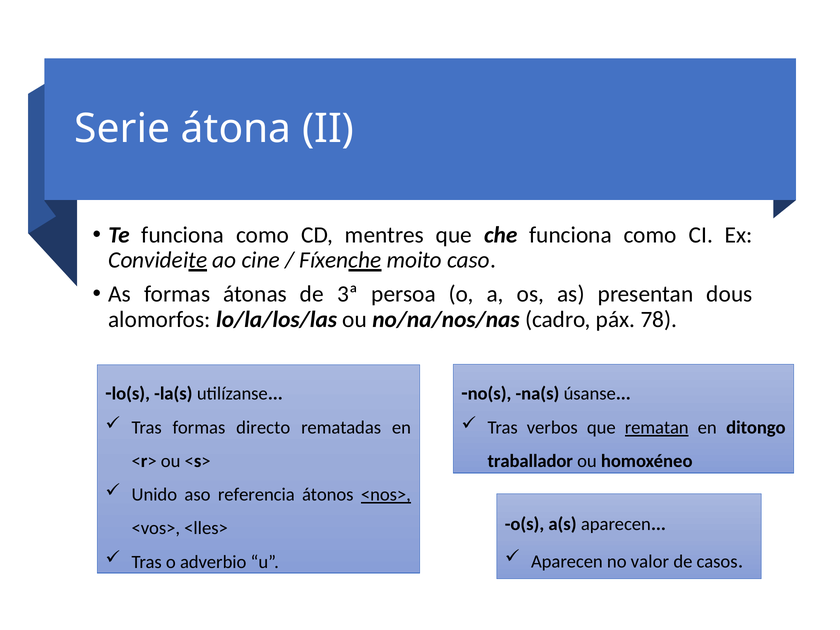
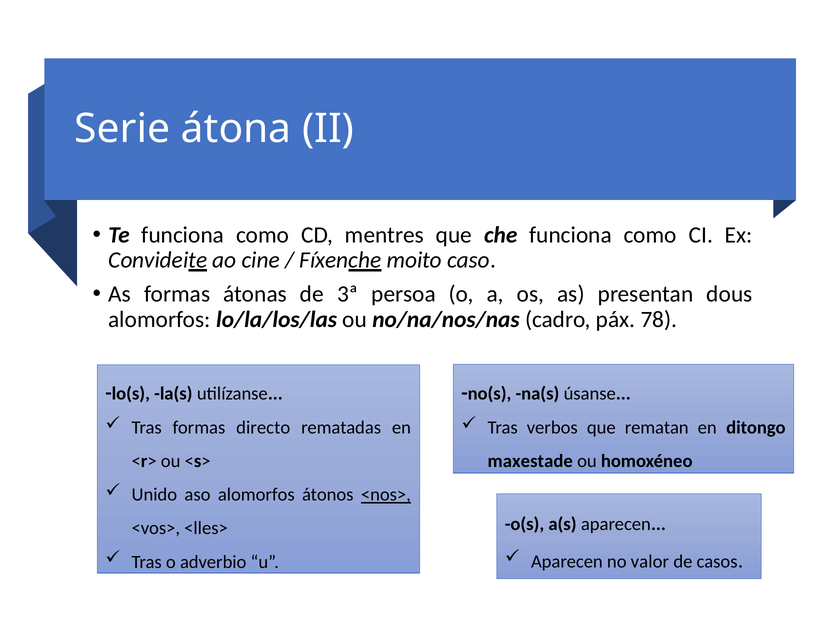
rematan underline: present -> none
traballador: traballador -> maxestade
aso referencia: referencia -> alomorfos
